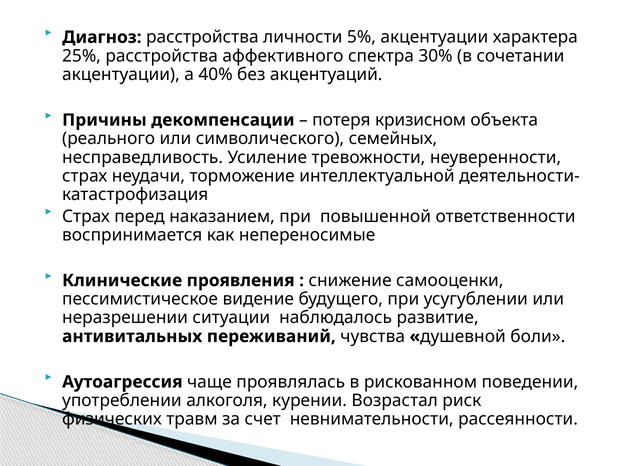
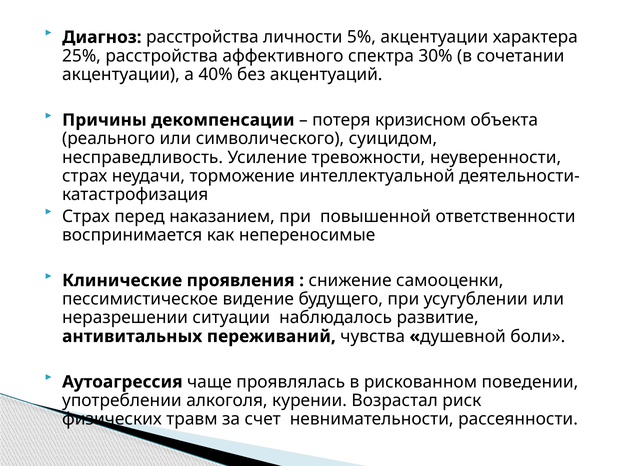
семейных: семейных -> суицидом
